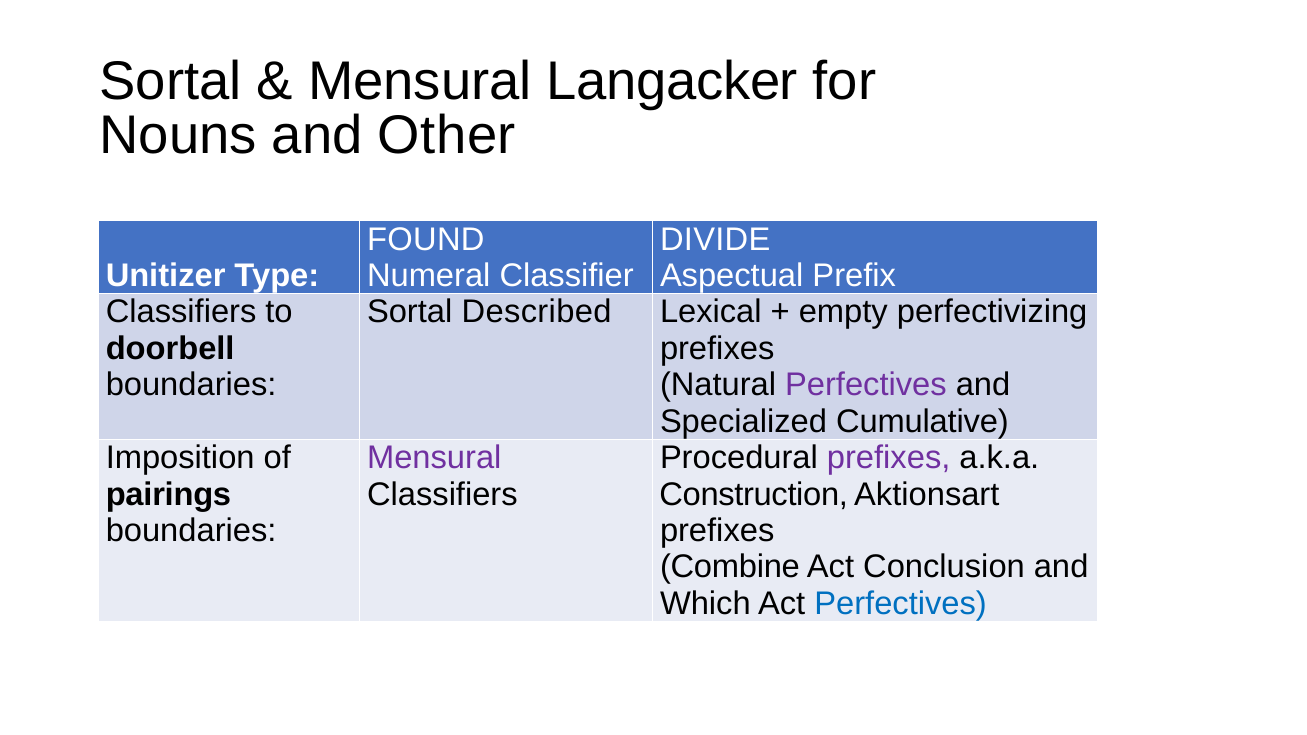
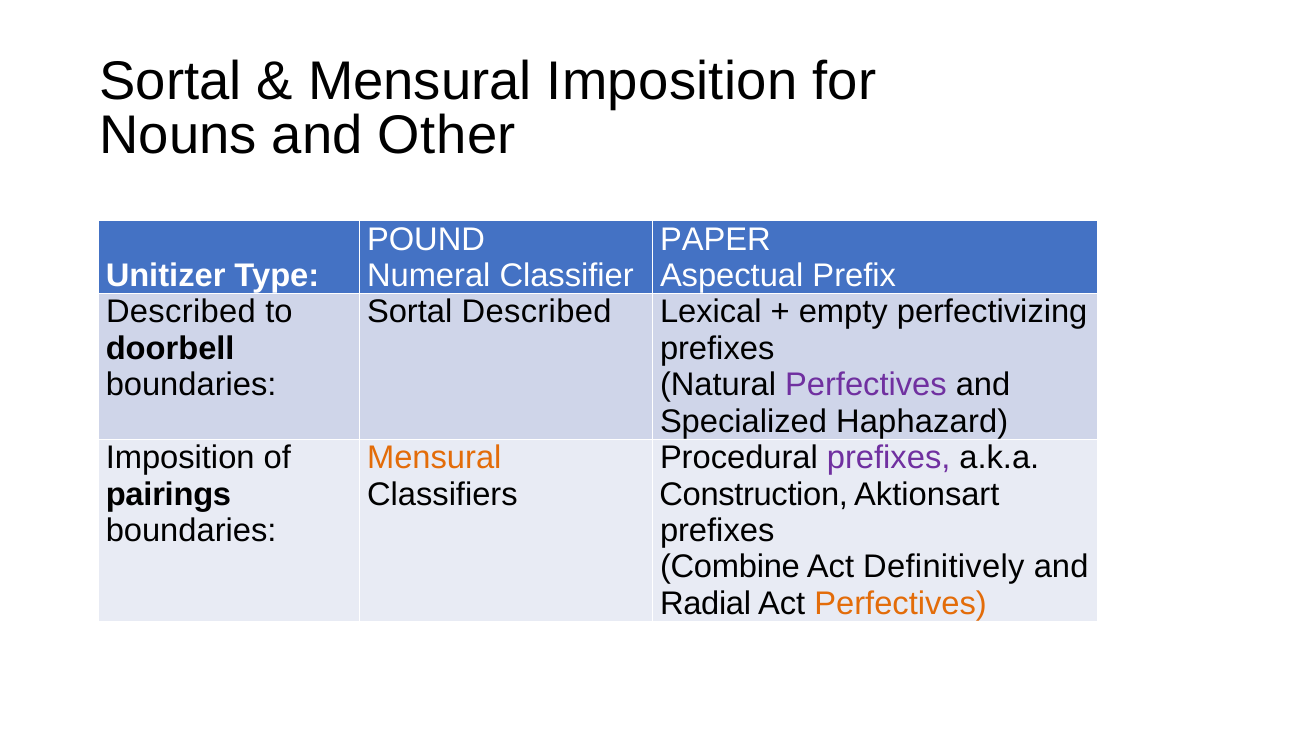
Mensural Langacker: Langacker -> Imposition
FOUND: FOUND -> POUND
DIVIDE: DIVIDE -> PAPER
Classifiers at (181, 312): Classifiers -> Described
Cumulative: Cumulative -> Haphazard
Mensural at (434, 458) colour: purple -> orange
Conclusion: Conclusion -> Definitively
Which: Which -> Radial
Perfectives at (901, 604) colour: blue -> orange
